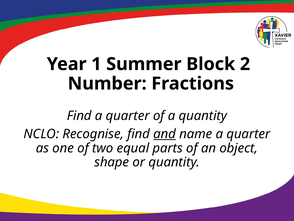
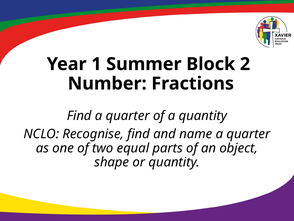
and underline: present -> none
